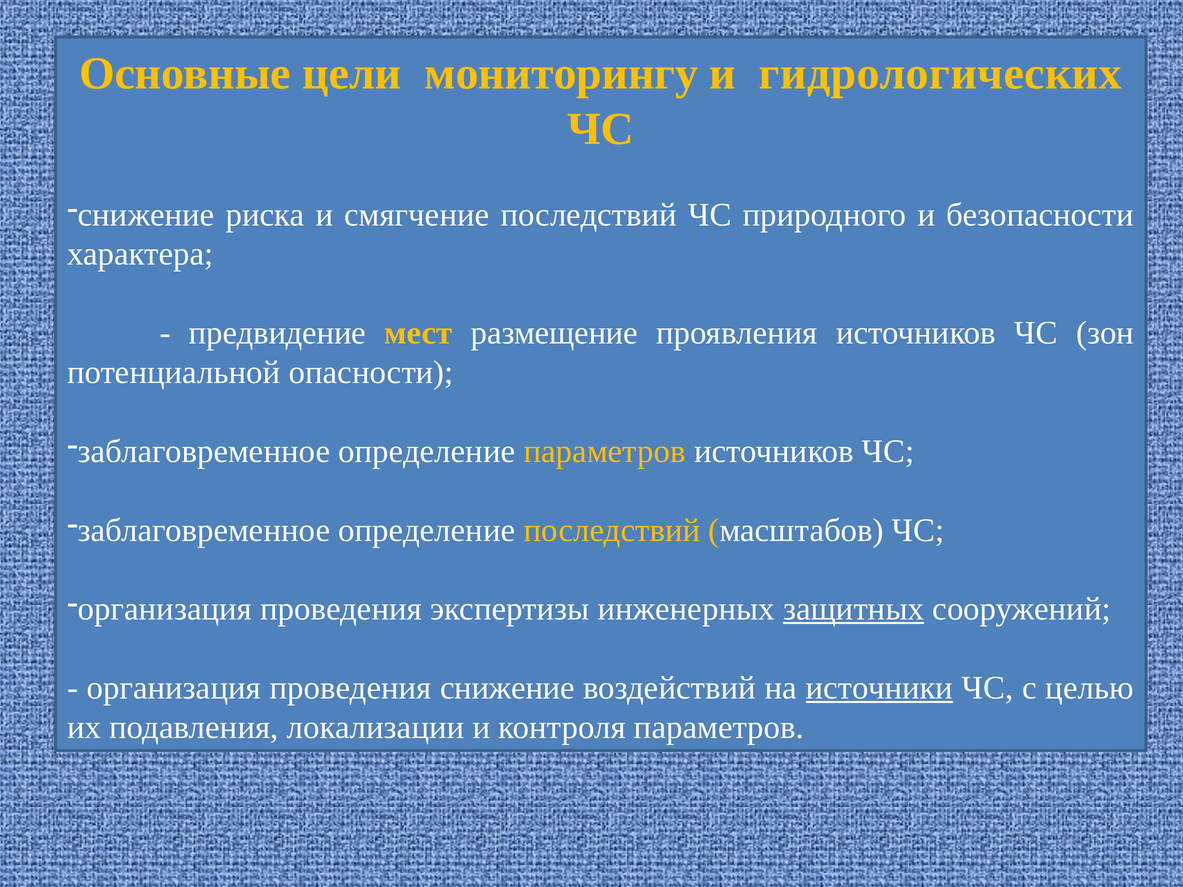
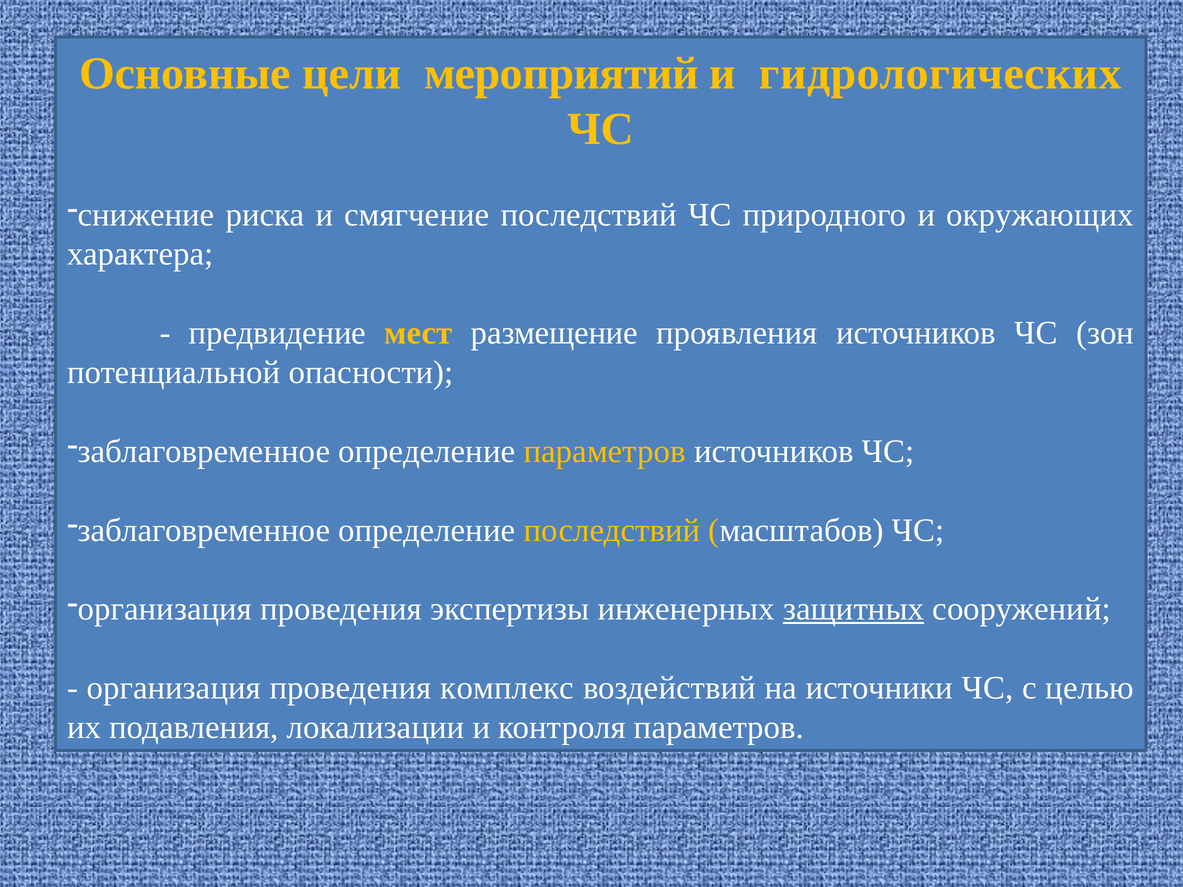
мониторингу: мониторингу -> мероприятий
безопасности: безопасности -> окружающих
проведения снижение: снижение -> комплекс
источники underline: present -> none
